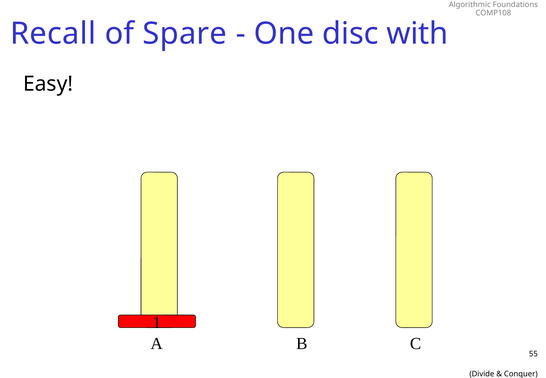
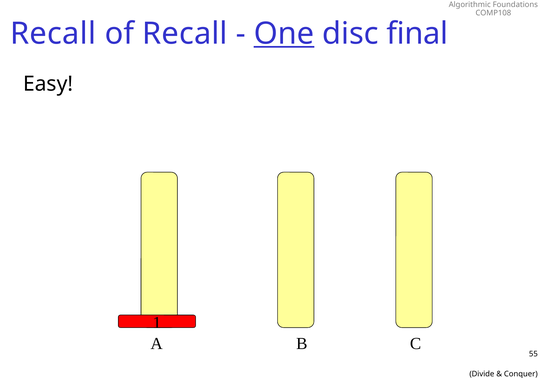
of Spare: Spare -> Recall
One underline: none -> present
with: with -> final
